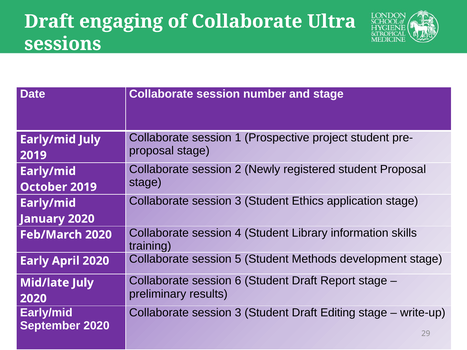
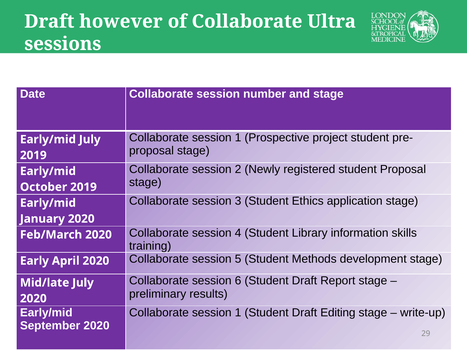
engaging: engaging -> however
3 at (238, 313): 3 -> 1
